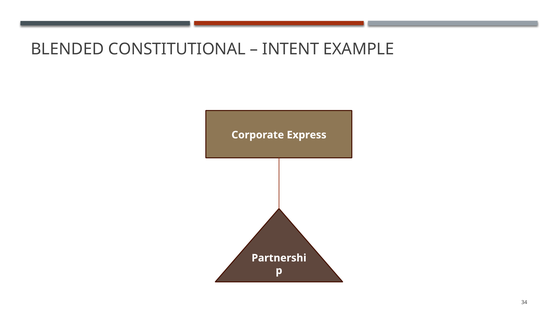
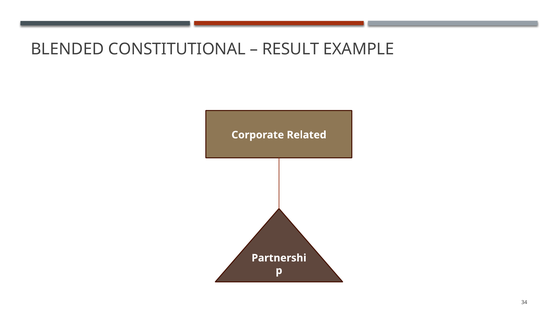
INTENT: INTENT -> RESULT
Express: Express -> Related
